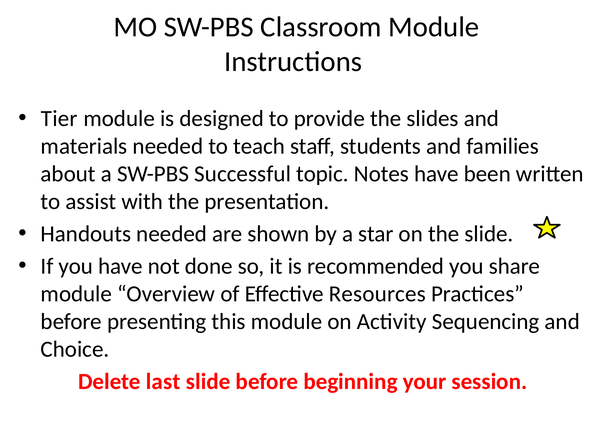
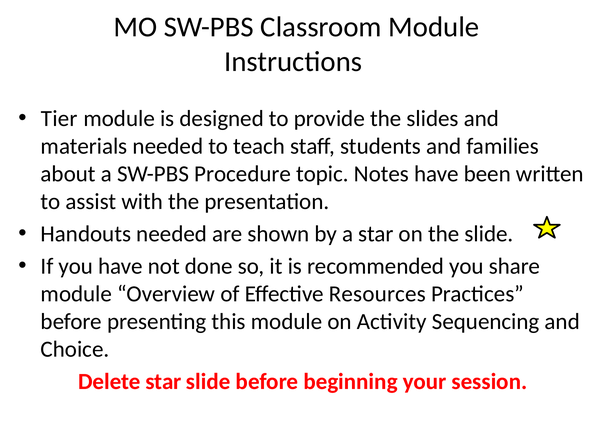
Successful: Successful -> Procedure
Delete last: last -> star
